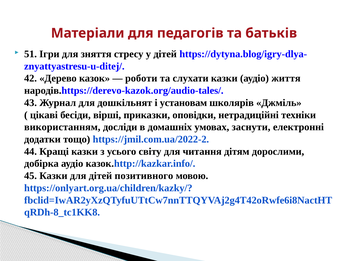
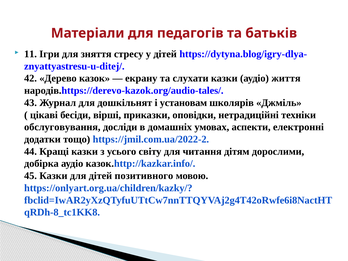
51: 51 -> 11
роботи: роботи -> екрану
використанням: використанням -> обслуговування
заснути: заснути -> аспекти
